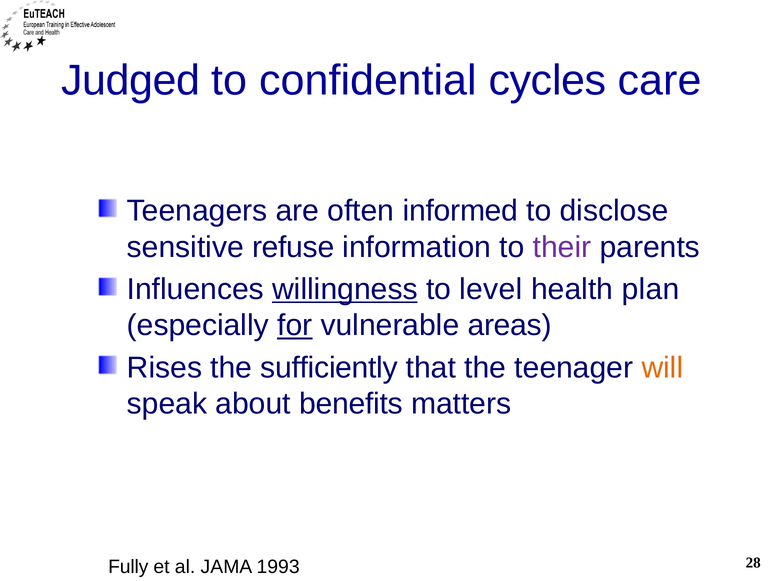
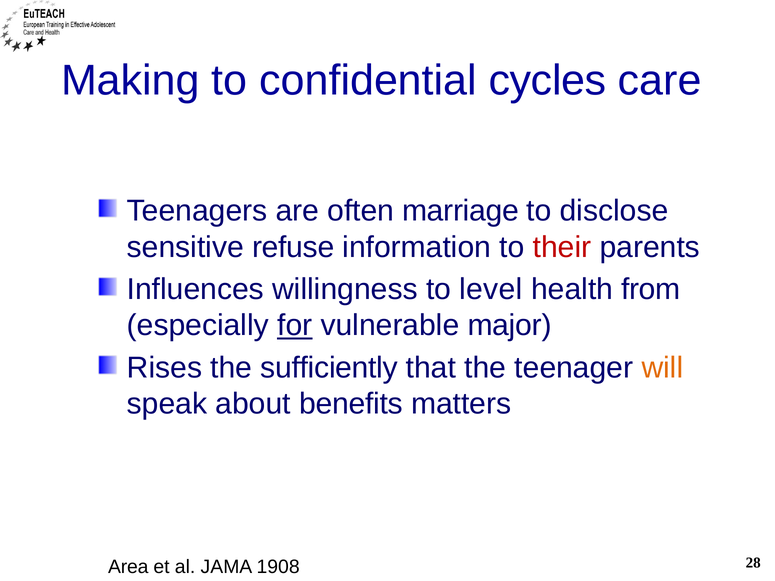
Judged: Judged -> Making
informed: informed -> marriage
their colour: purple -> red
willingness underline: present -> none
plan: plan -> from
areas: areas -> major
Fully: Fully -> Area
1993: 1993 -> 1908
